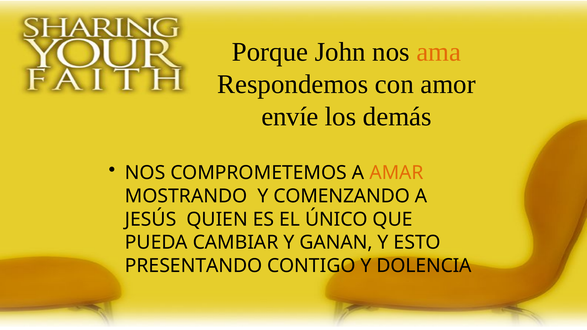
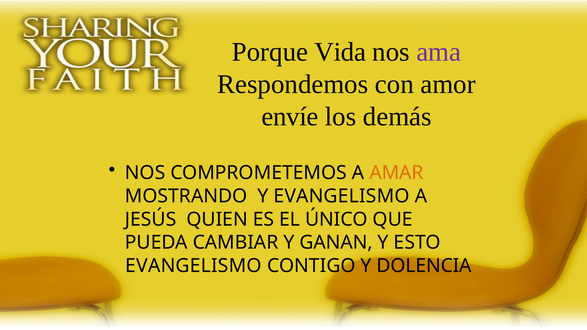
John: John -> Vida
ama colour: orange -> purple
Y COMENZANDO: COMENZANDO -> EVANGELISMO
PRESENTANDO at (194, 266): PRESENTANDO -> EVANGELISMO
